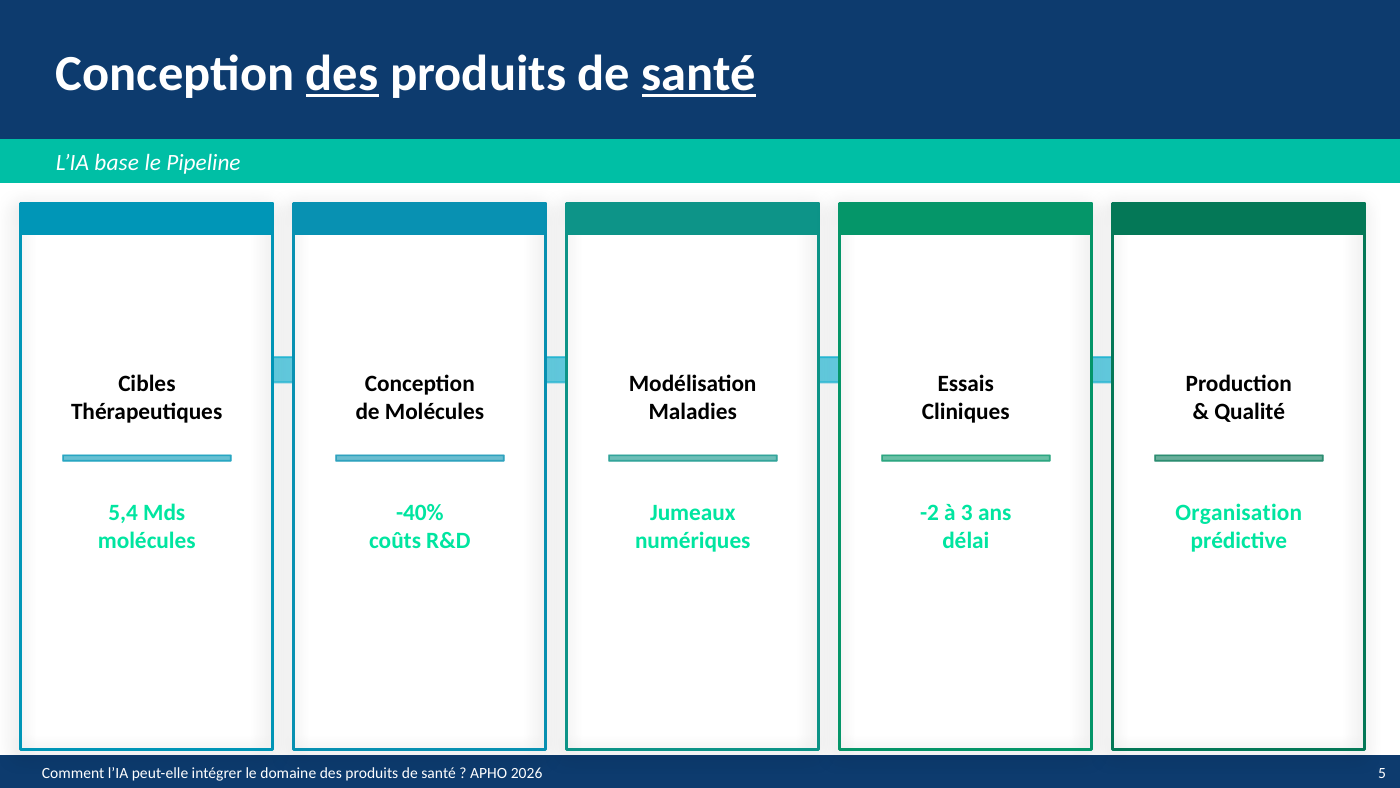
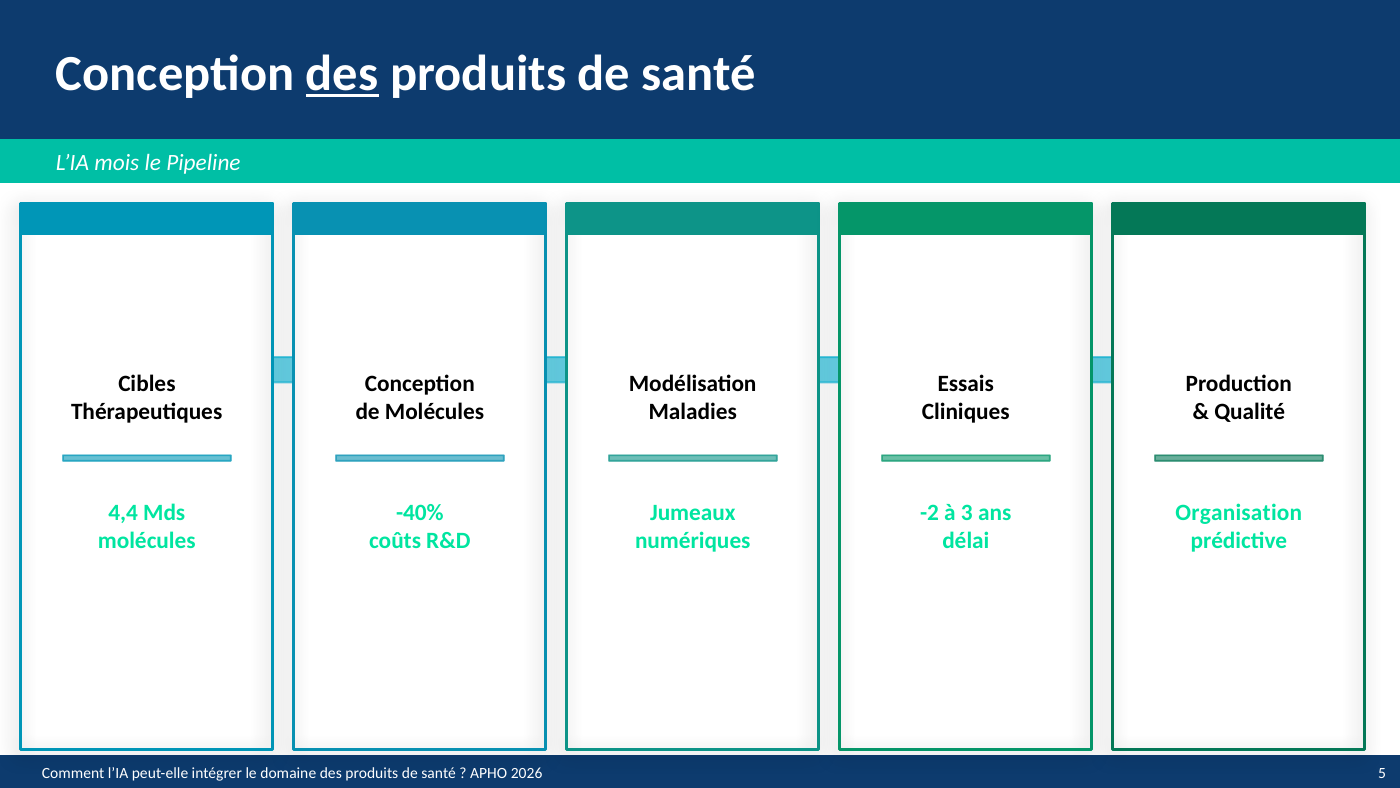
santé at (699, 73) underline: present -> none
base: base -> mois
5,4: 5,4 -> 4,4
